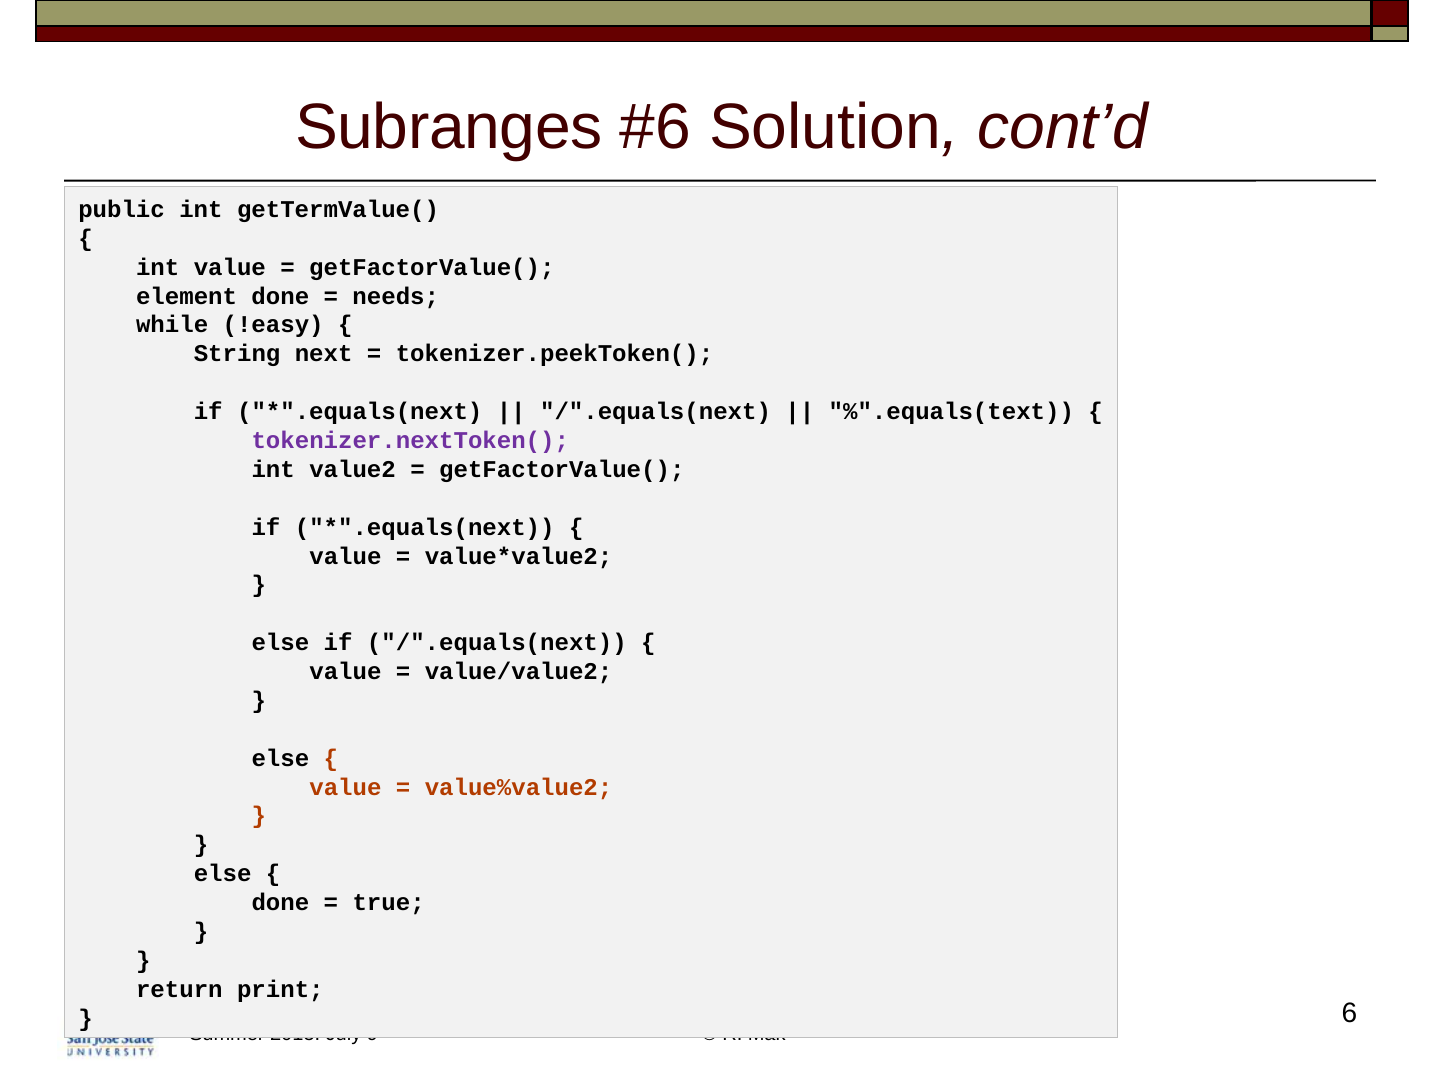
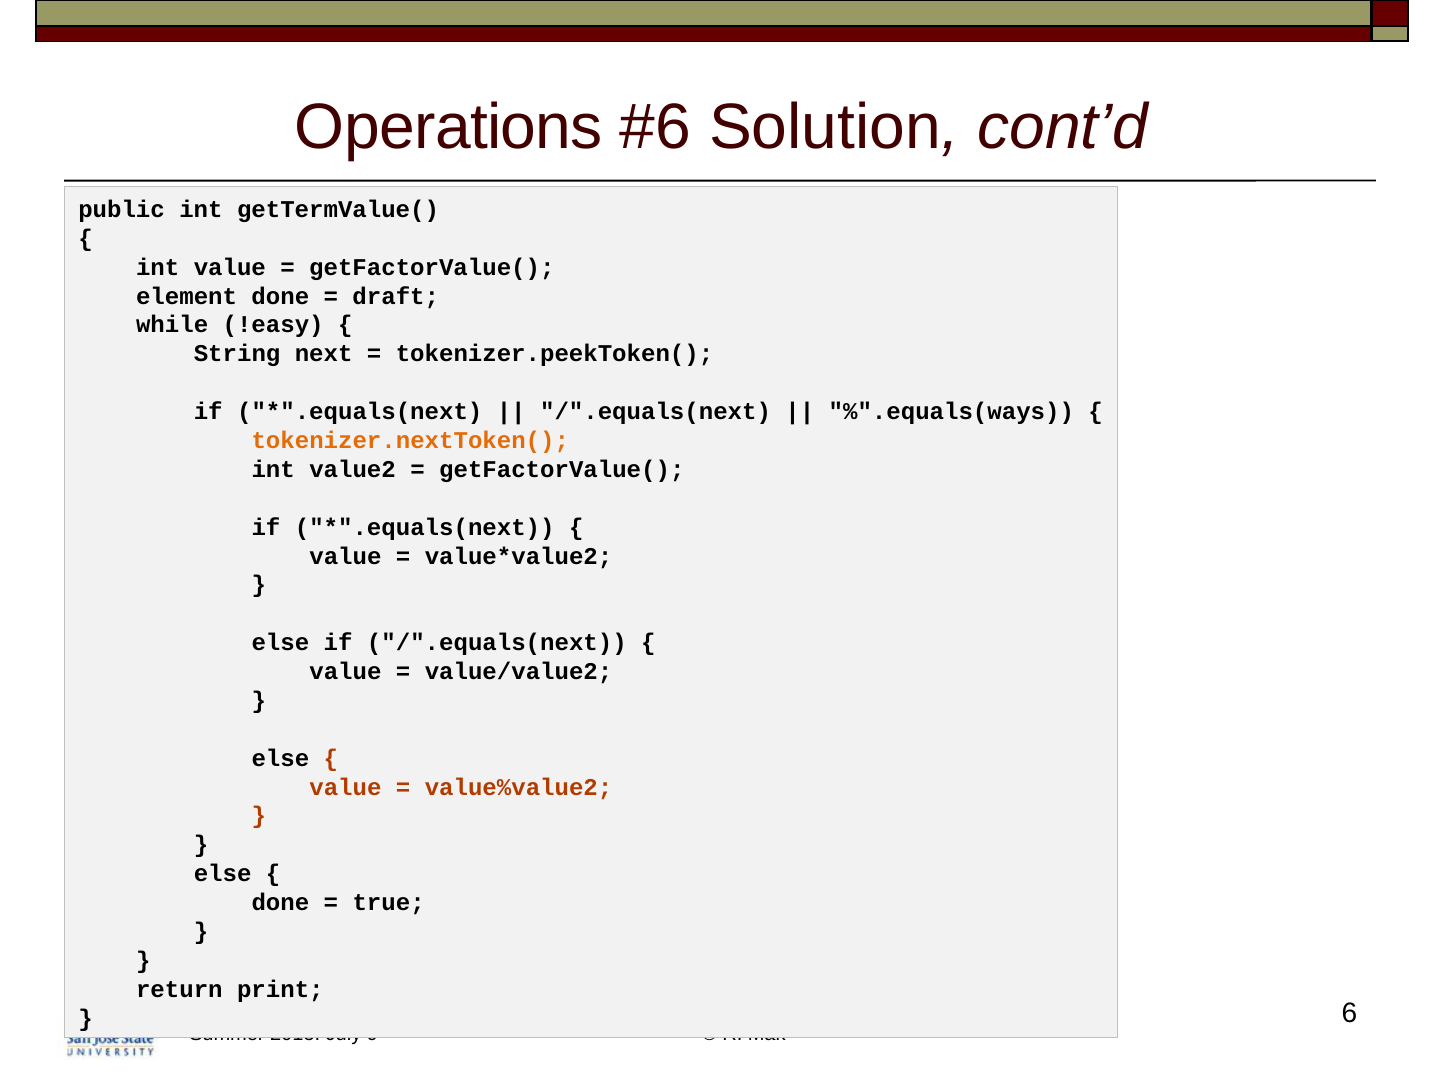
Subranges: Subranges -> Operations
needs: needs -> draft
%".equals(text: %".equals(text -> %".equals(ways
tokenizer.nextToken( colour: purple -> orange
